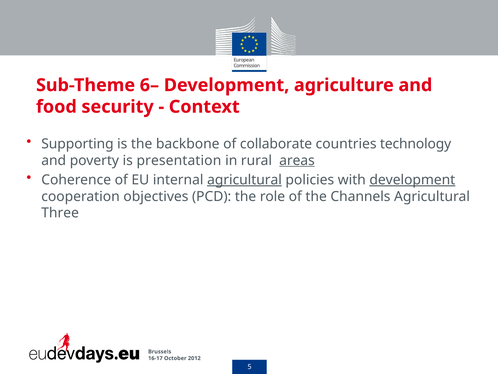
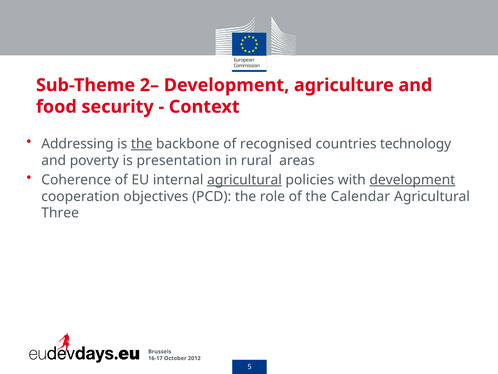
6–: 6– -> 2–
Supporting: Supporting -> Addressing
the at (142, 144) underline: none -> present
collaborate: collaborate -> recognised
areas underline: present -> none
Channels: Channels -> Calendar
